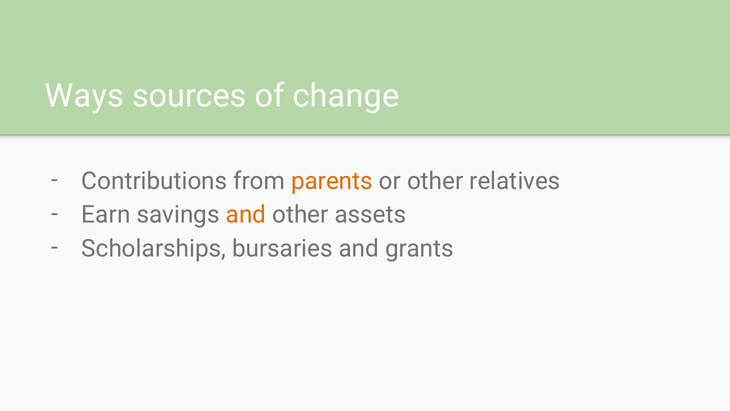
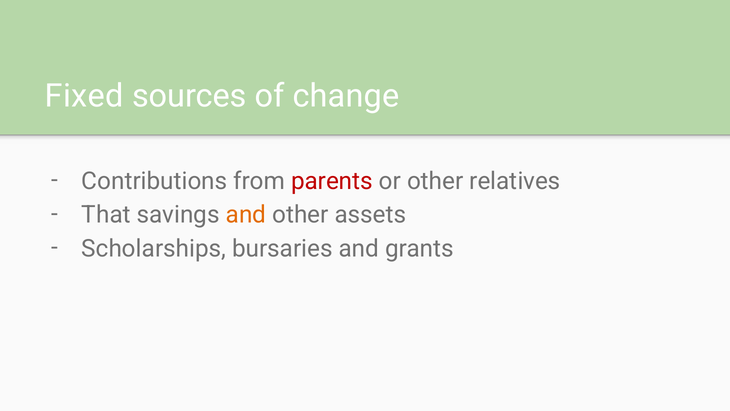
Ways: Ways -> Fixed
parents colour: orange -> red
Earn: Earn -> That
